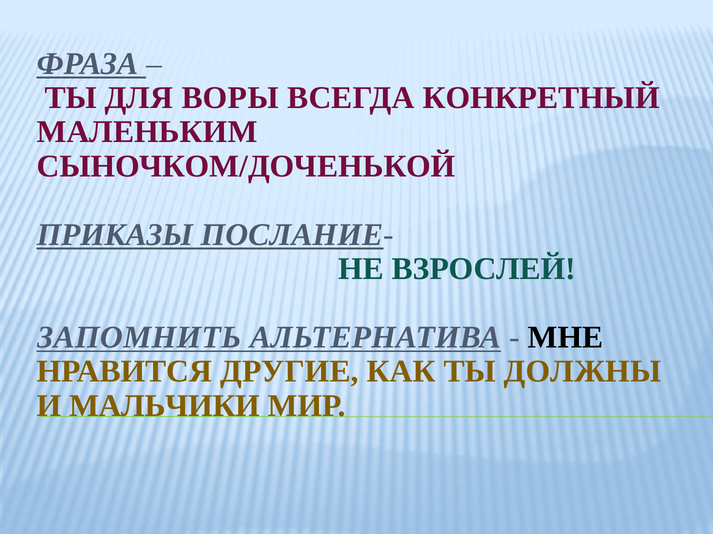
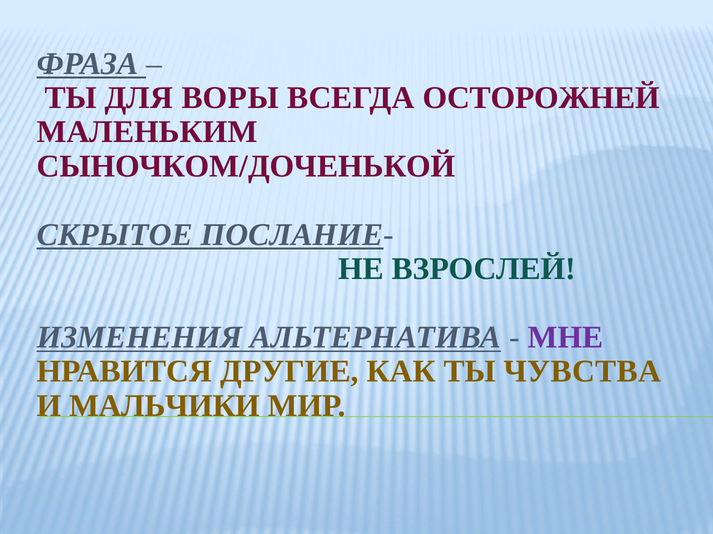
КОНКРЕТНЫЙ: КОНКРЕТНЫЙ -> ОСТОРОЖНЕЙ
ПРИКАЗЫ: ПРИКАЗЫ -> СКРЫТОЕ
ЗАПОМНИТЬ: ЗАПОМНИТЬ -> ИЗМЕНЕНИЯ
МНЕ colour: black -> purple
ДОЛЖНЫ: ДОЛЖНЫ -> ЧУВСТВА
